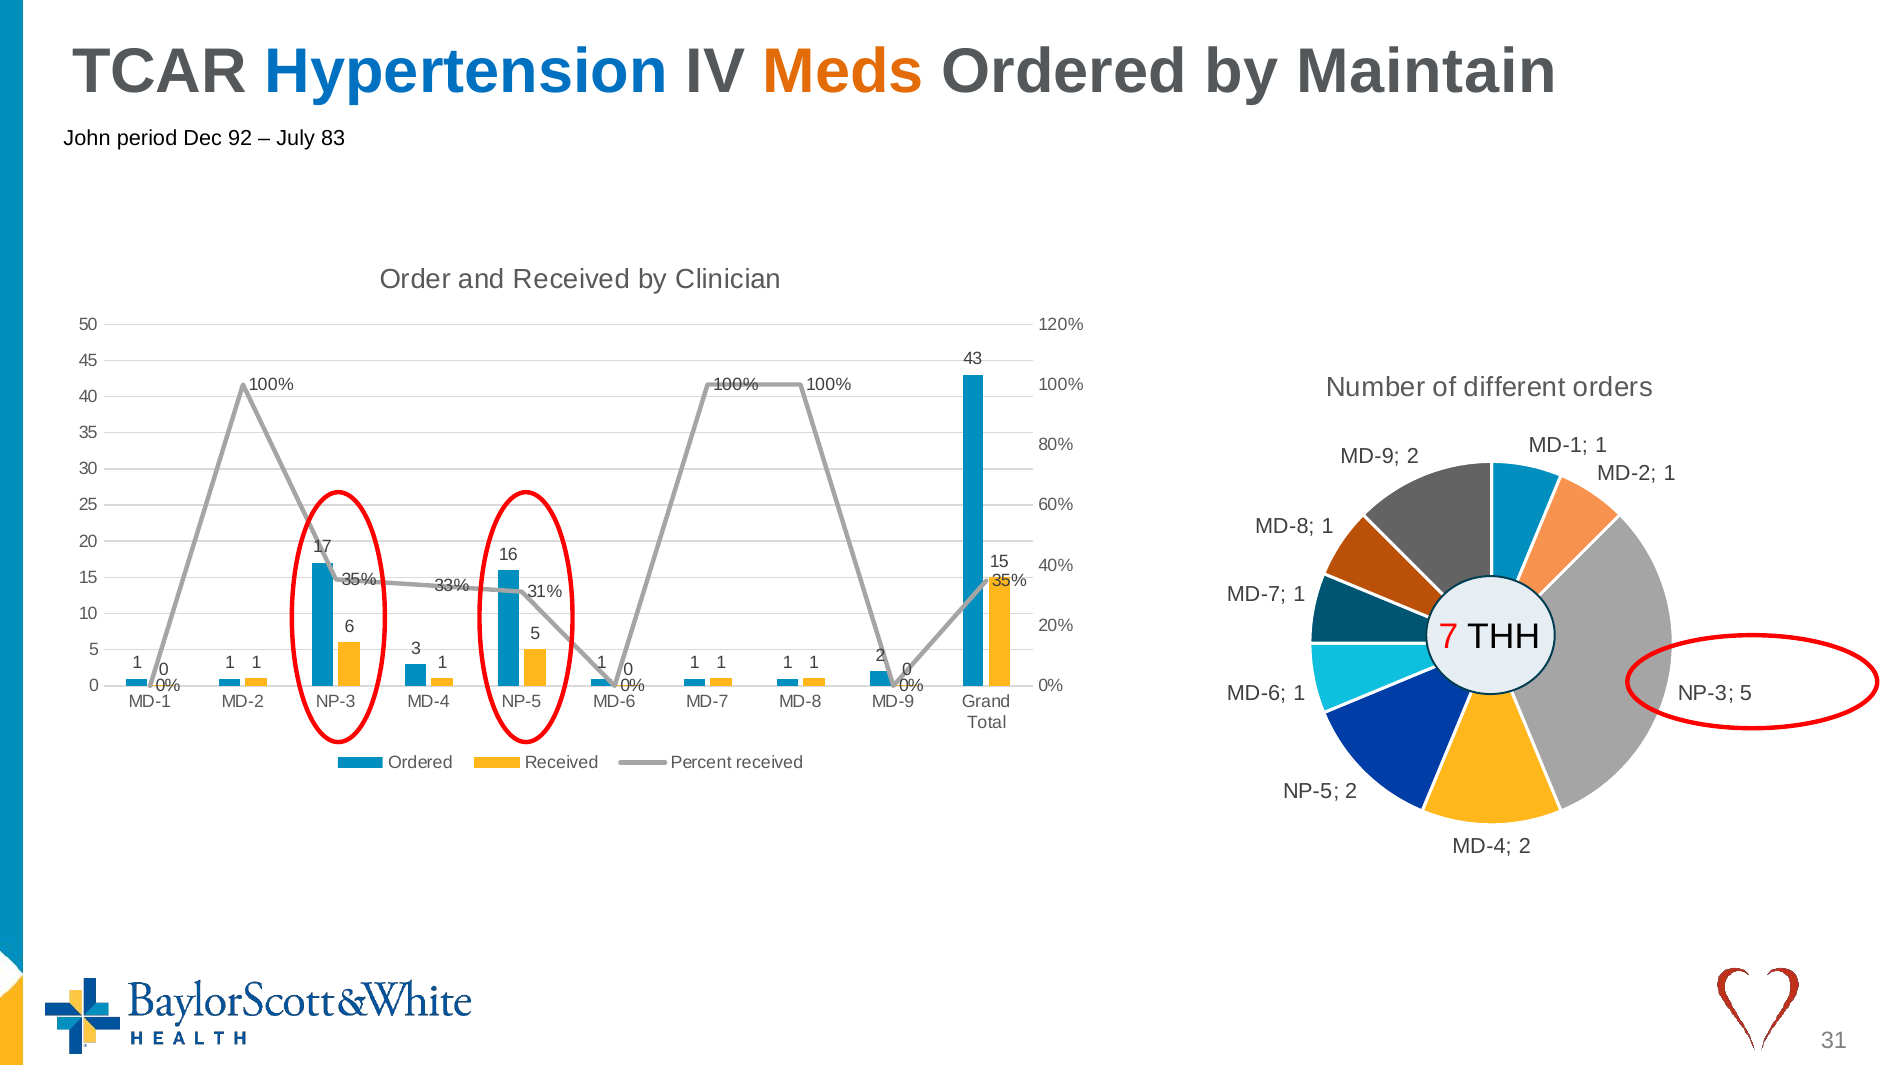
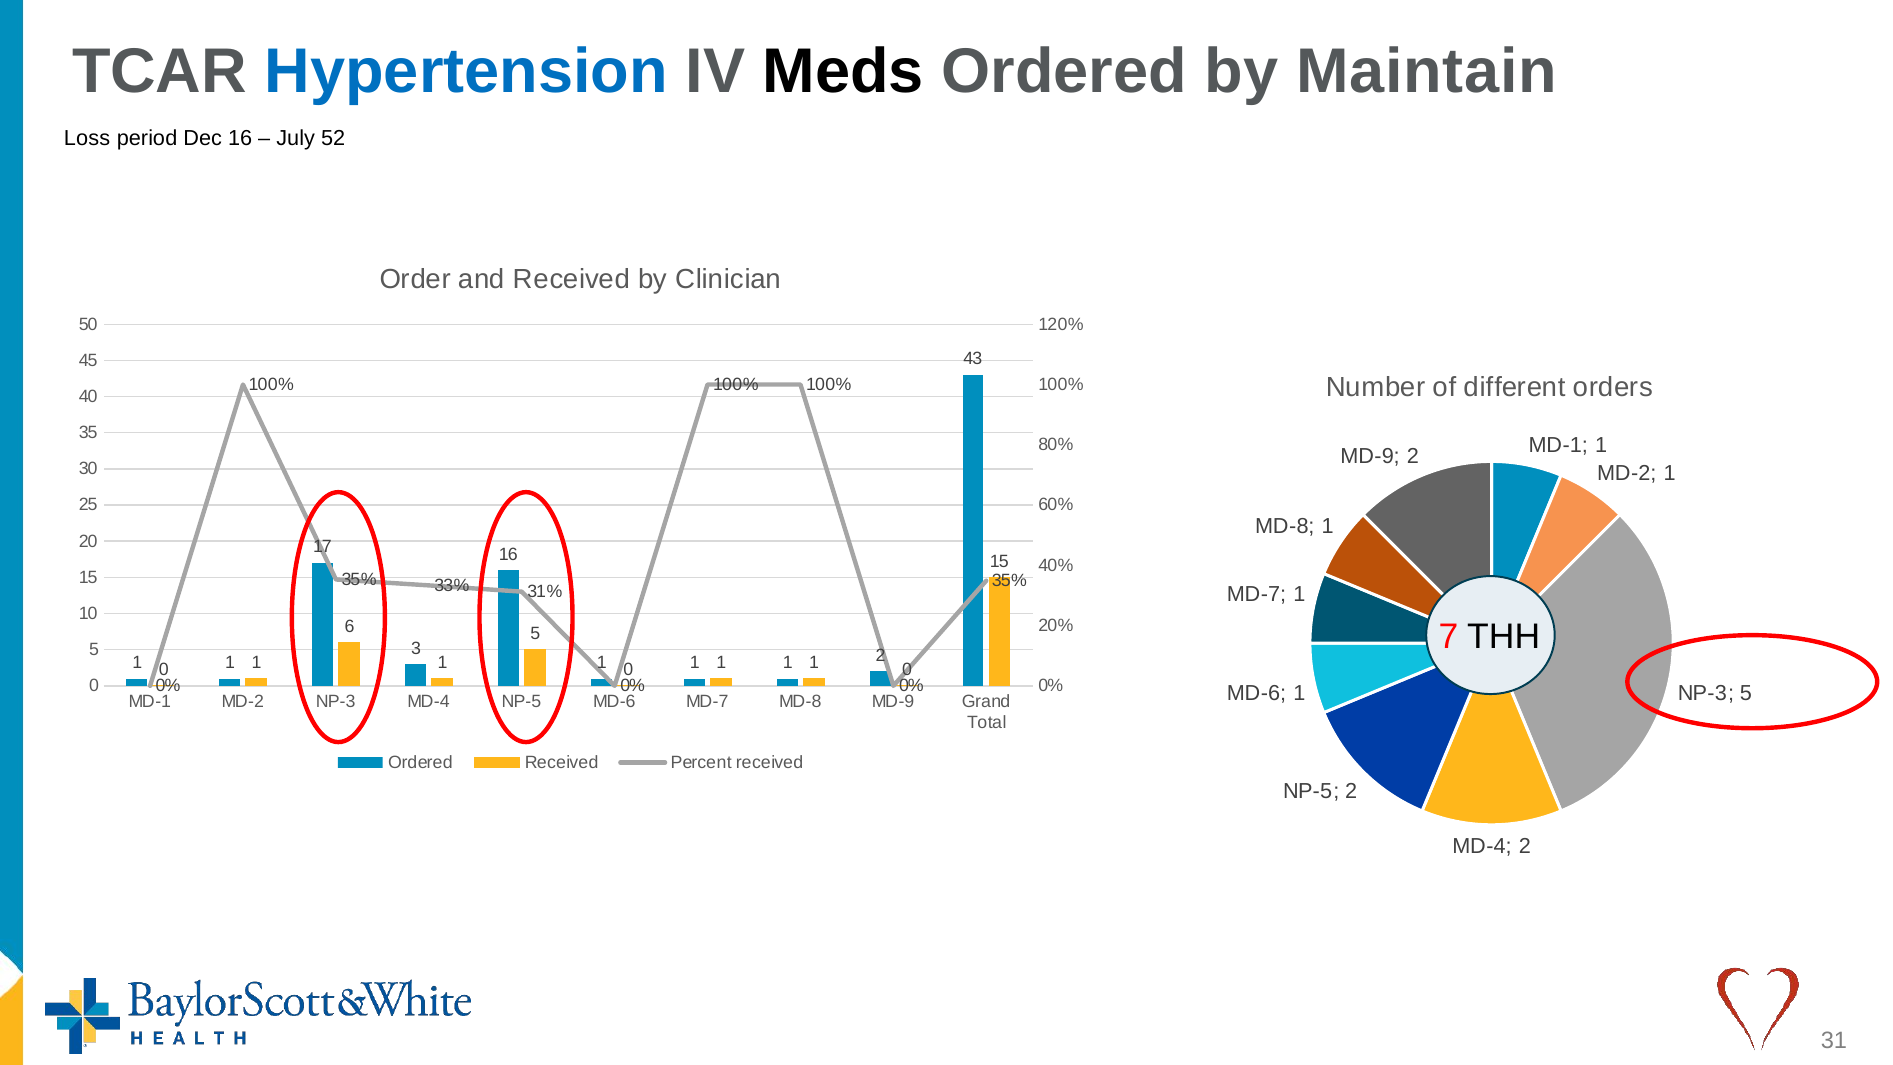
Meds colour: orange -> black
John: John -> Loss
Dec 92: 92 -> 16
83: 83 -> 52
